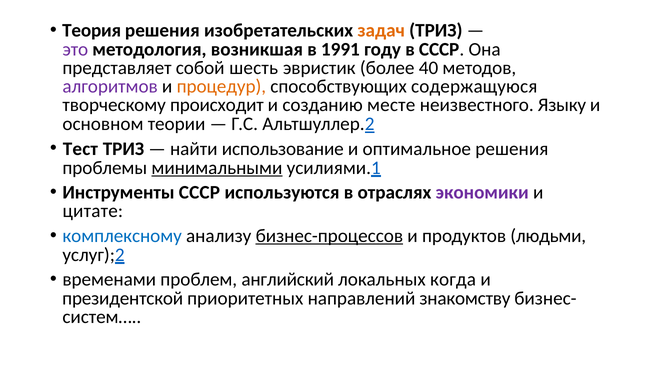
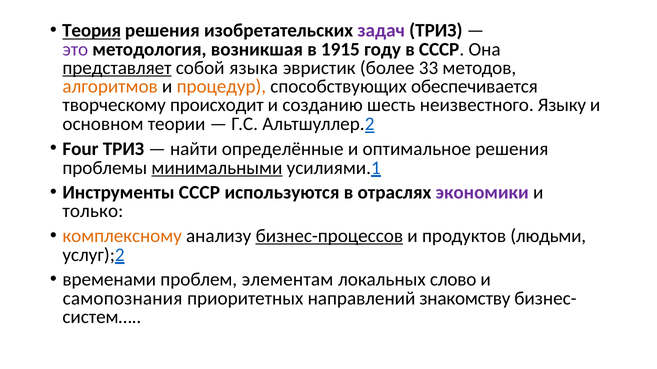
Теория underline: none -> present
задач colour: orange -> purple
1991: 1991 -> 1915
представляет underline: none -> present
шесть: шесть -> языка
40: 40 -> 33
алгоритмов colour: purple -> orange
содержащуюся: содержащуюся -> обеспечивается
месте: месте -> шесть
Тест: Тест -> Four
использование: использование -> определённые
цитате: цитате -> только
комплексному colour: blue -> orange
английский: английский -> элементам
когда: когда -> слово
президентской: президентской -> самопознания
